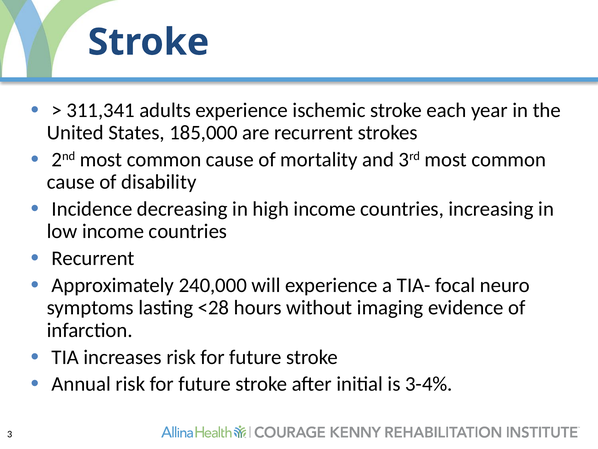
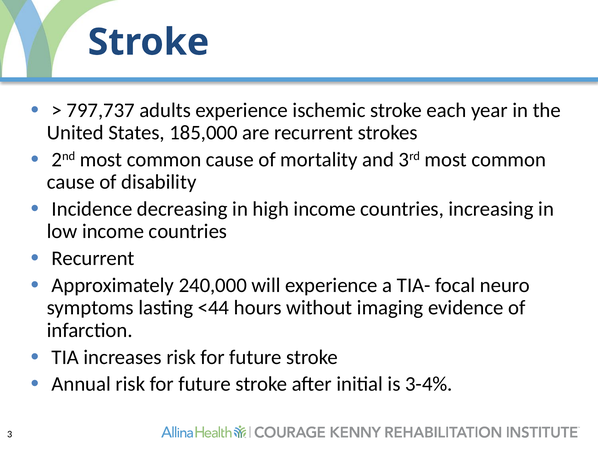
311,341: 311,341 -> 797,737
<28: <28 -> <44
